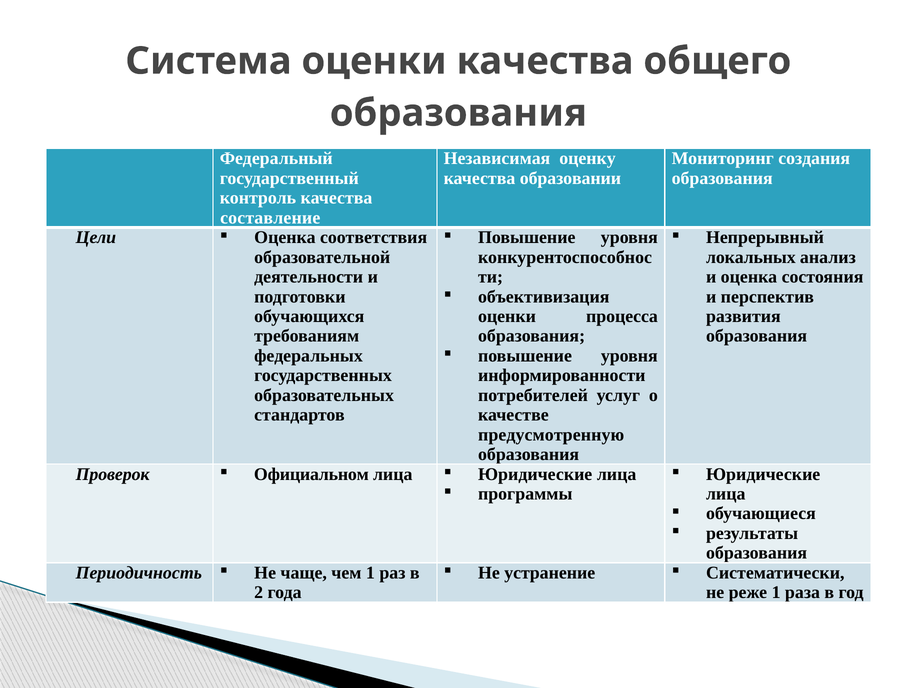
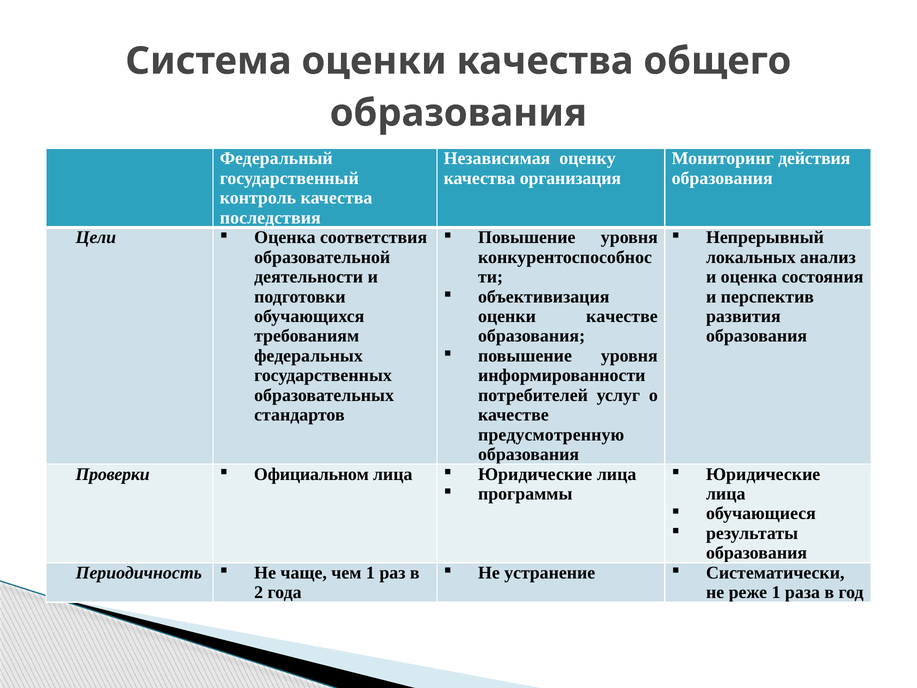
создания: создания -> действия
образовании: образовании -> организация
составление: составление -> последствия
оценки процесса: процесса -> качестве
Проверок: Проверок -> Проверки
